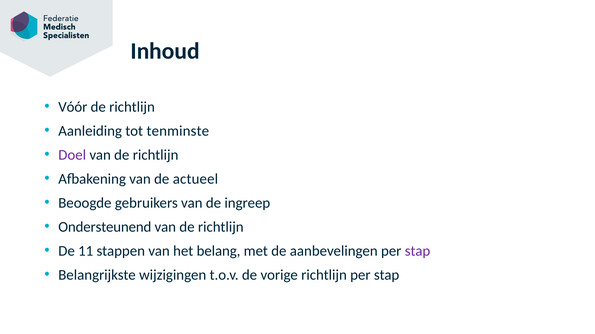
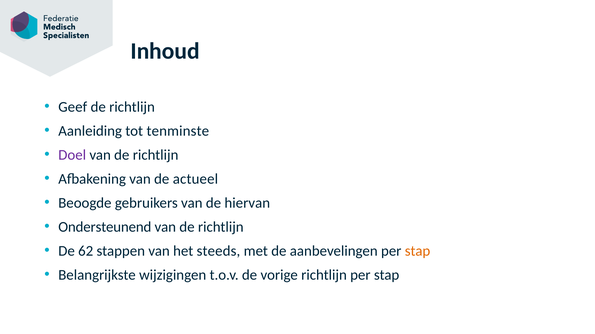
Vóór: Vóór -> Geef
ingreep: ingreep -> hiervan
11: 11 -> 62
belang: belang -> steeds
stap at (418, 251) colour: purple -> orange
